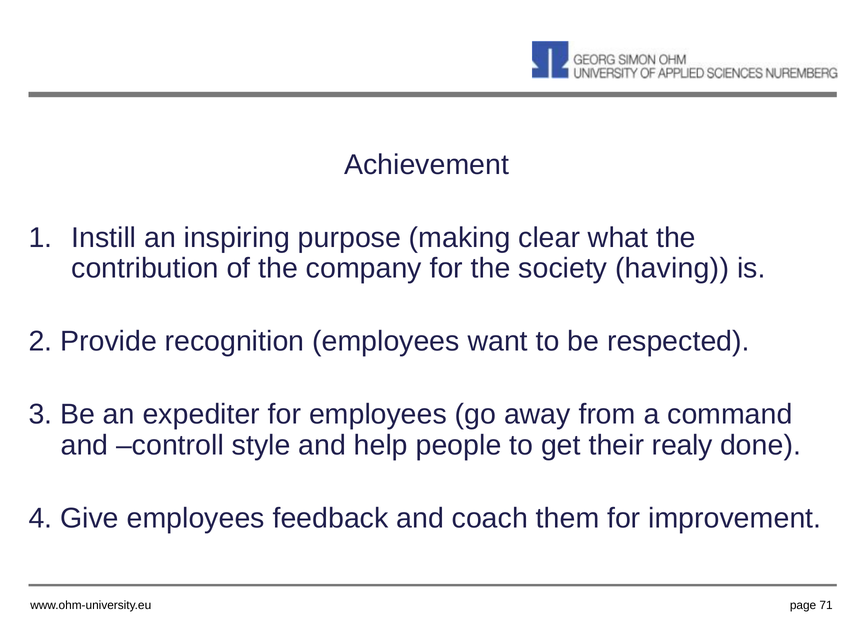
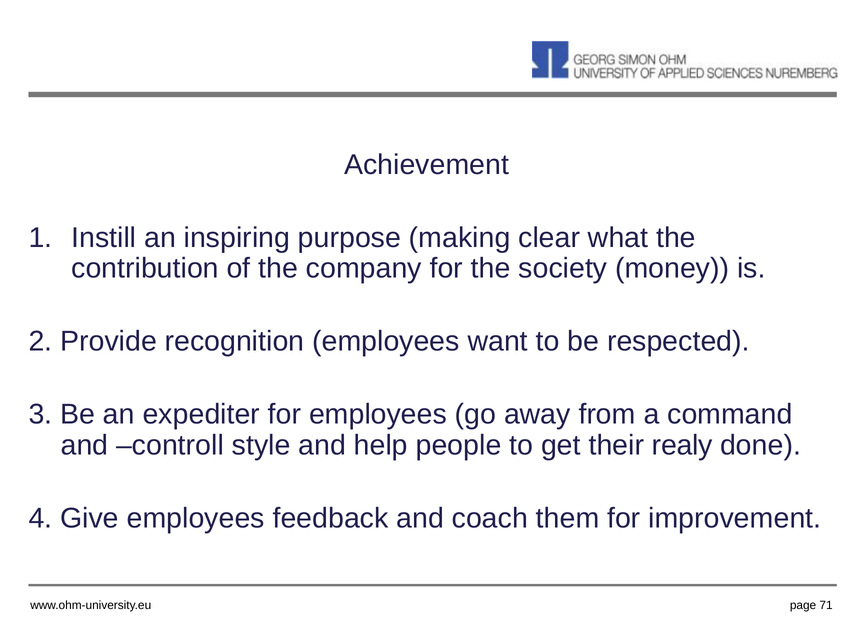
having: having -> money
